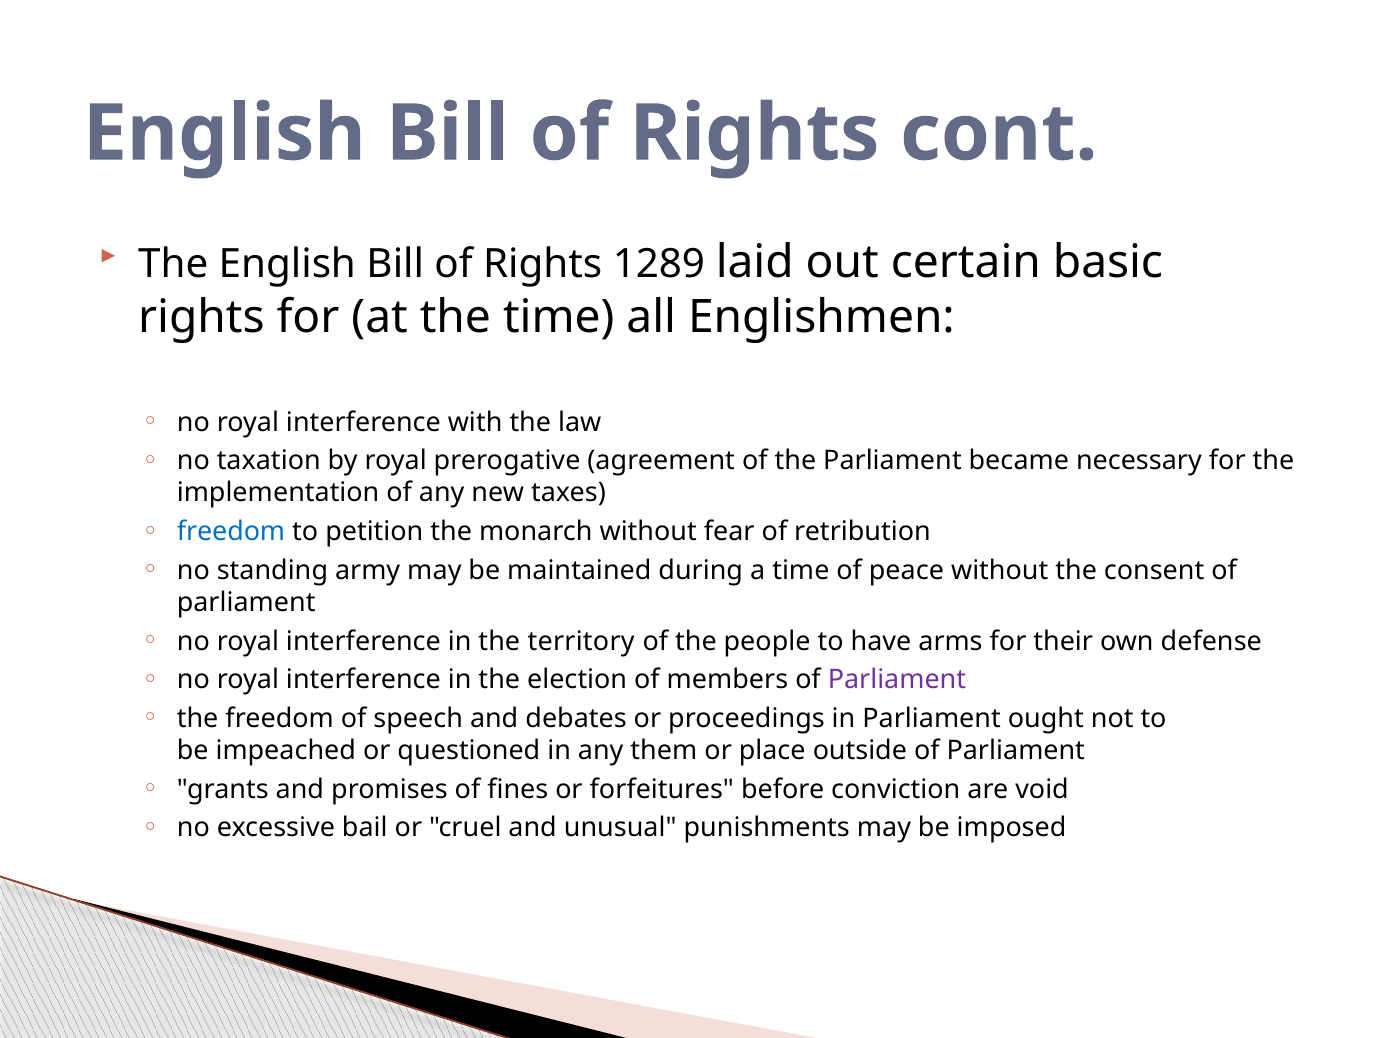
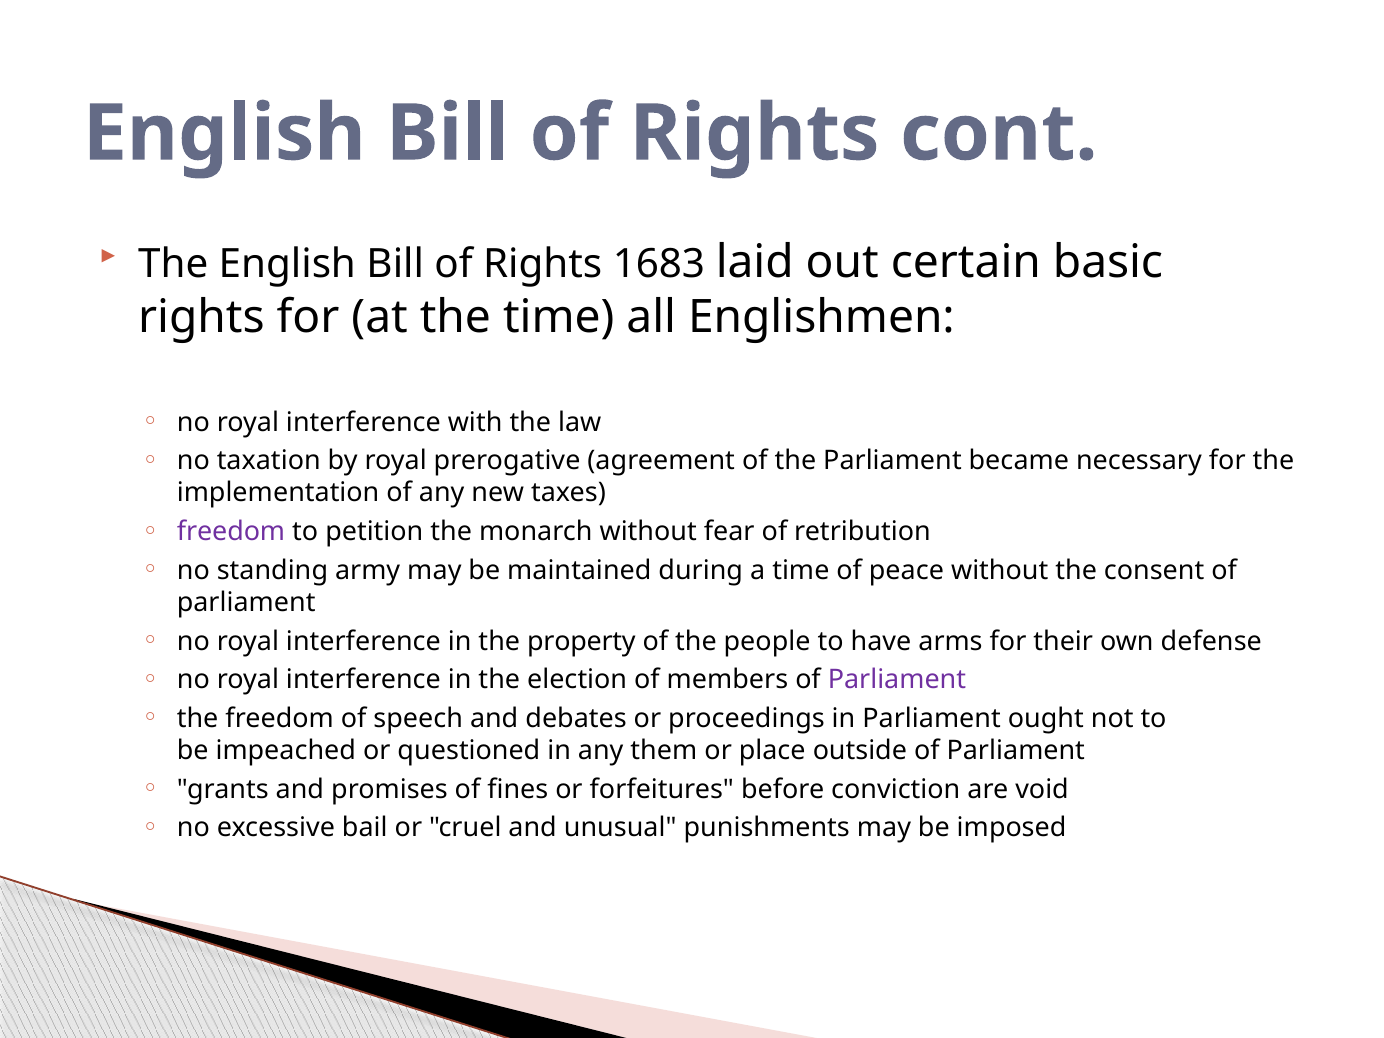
1289: 1289 -> 1683
freedom at (231, 532) colour: blue -> purple
territory: territory -> property
